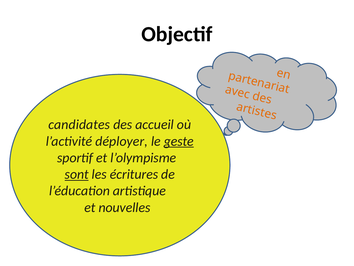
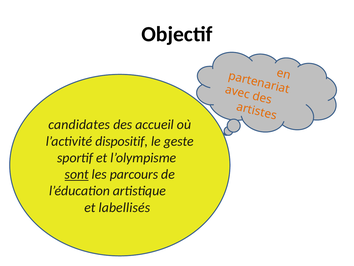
déployer: déployer -> dispositif
geste underline: present -> none
écritures: écritures -> parcours
nouvelles: nouvelles -> labellisés
